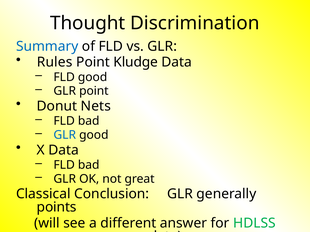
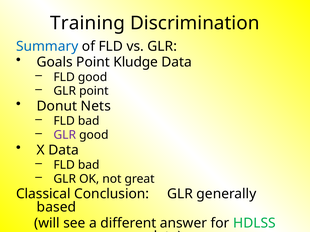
Thought: Thought -> Training
Rules: Rules -> Goals
GLR at (65, 135) colour: blue -> purple
points: points -> based
